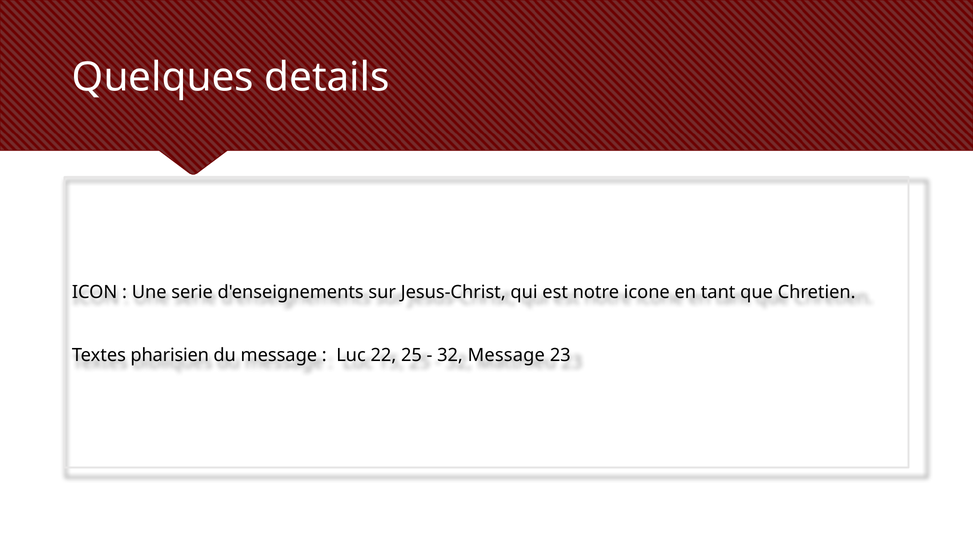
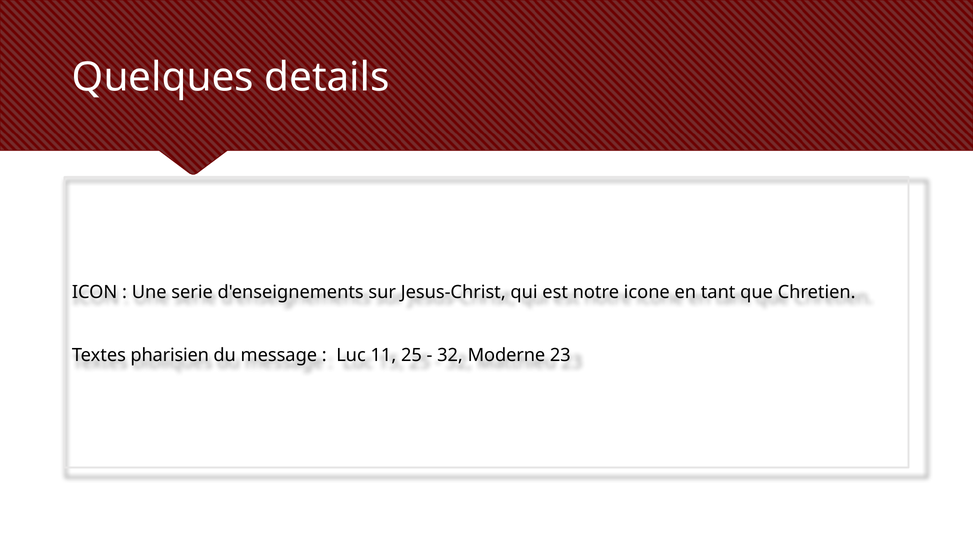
22: 22 -> 11
32 Message: Message -> Moderne
